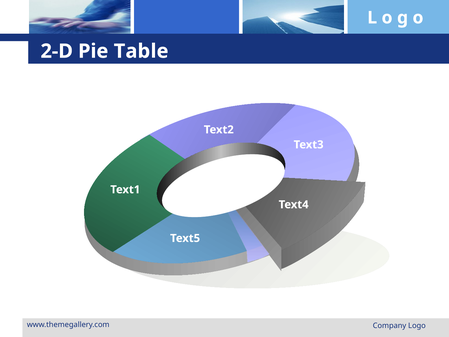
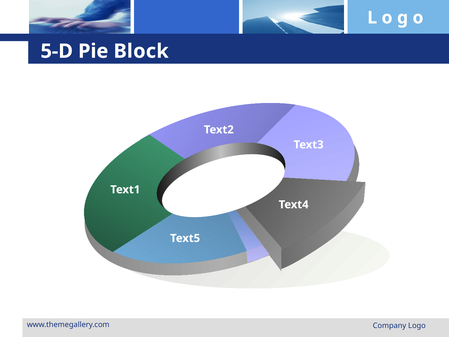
2-D: 2-D -> 5-D
Table: Table -> Block
